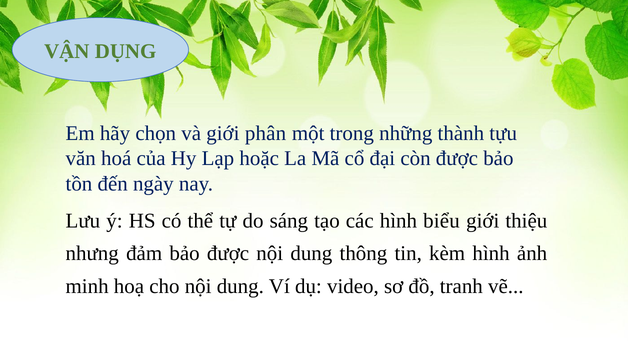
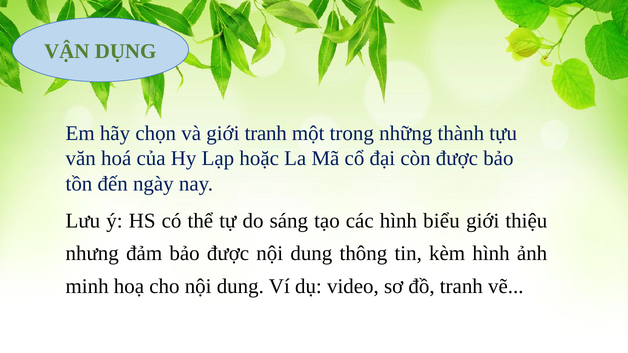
giới phân: phân -> tranh
